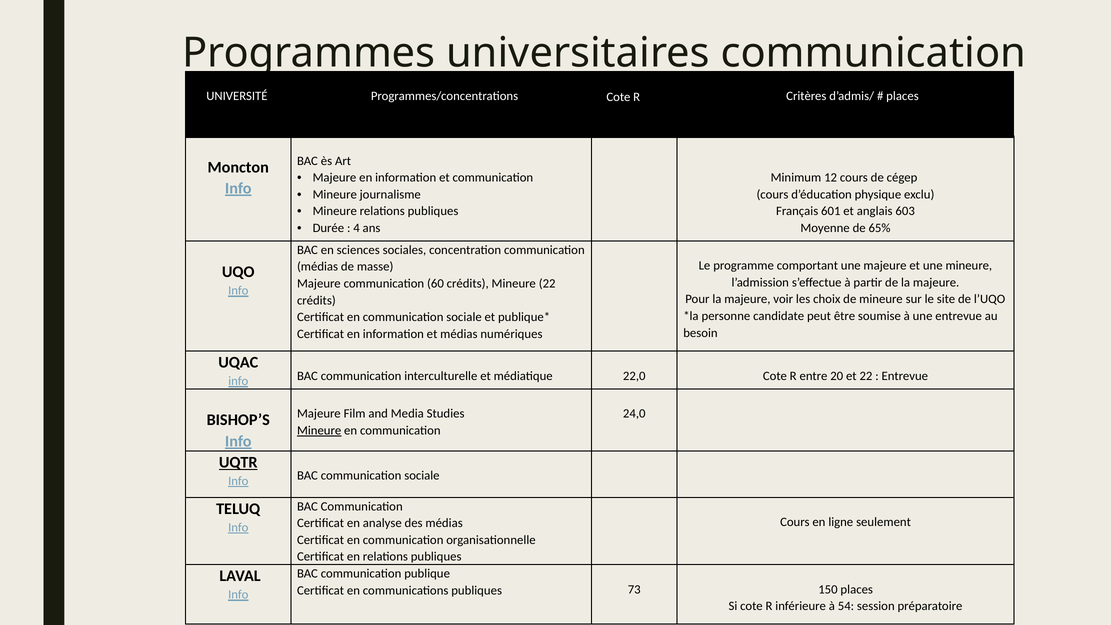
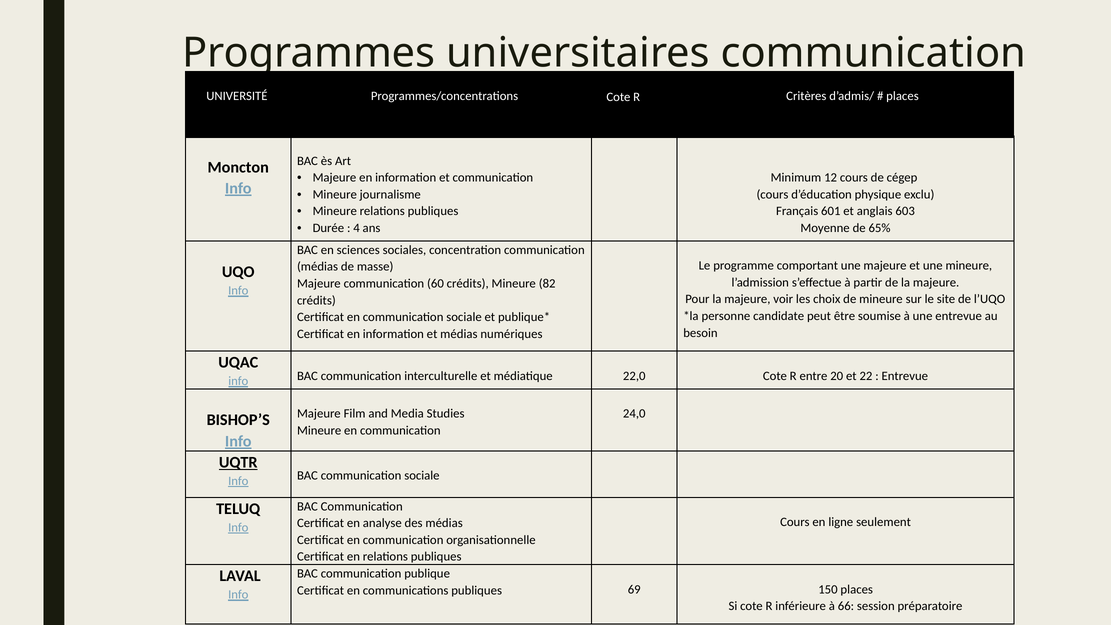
Mineure 22: 22 -> 82
Mineure at (319, 430) underline: present -> none
73: 73 -> 69
54: 54 -> 66
